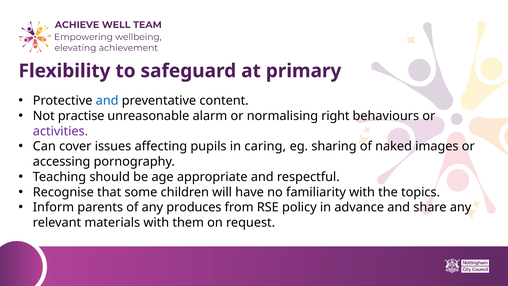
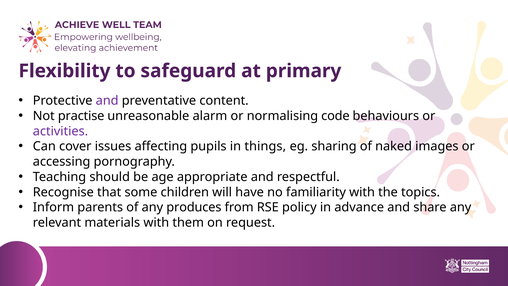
and at (107, 101) colour: blue -> purple
right: right -> code
caring: caring -> things
